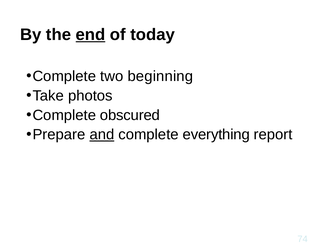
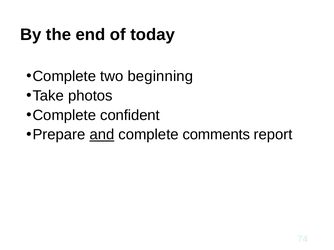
end underline: present -> none
obscured: obscured -> confident
everything: everything -> comments
